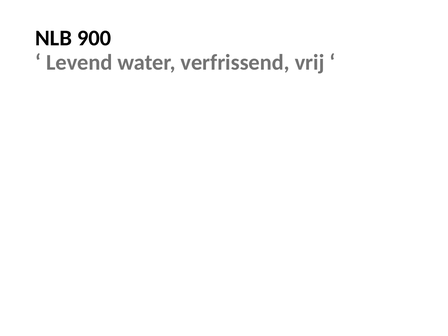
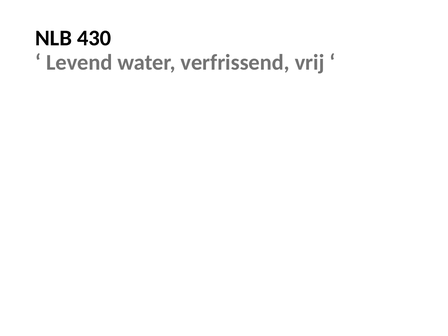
900: 900 -> 430
